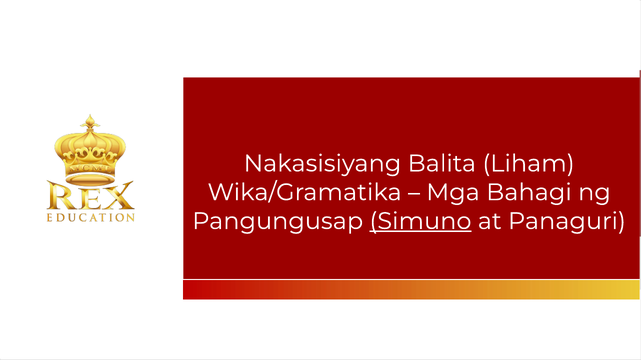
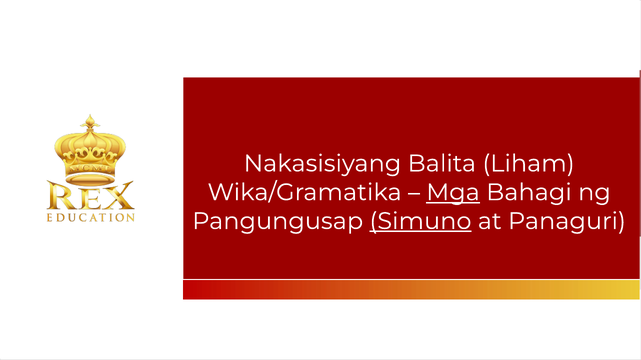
Mga underline: none -> present
